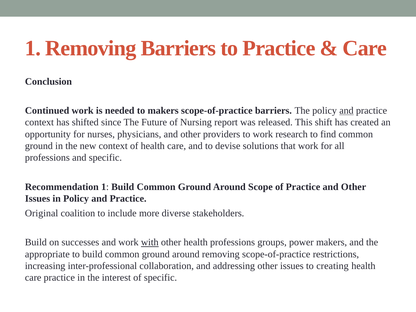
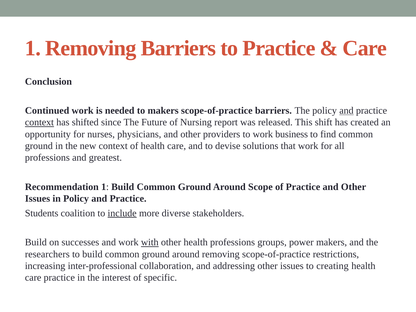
context at (39, 122) underline: none -> present
research: research -> business
and specific: specific -> greatest
Original: Original -> Students
include underline: none -> present
appropriate: appropriate -> researchers
